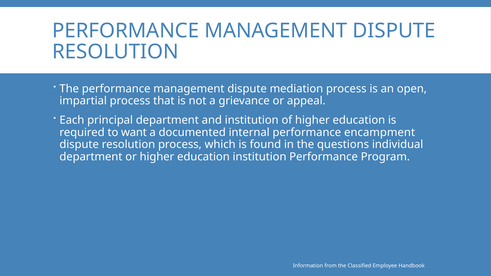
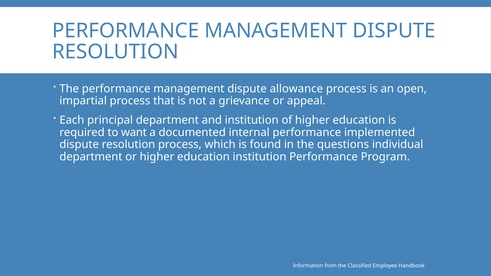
mediation: mediation -> allowance
encampment: encampment -> implemented
